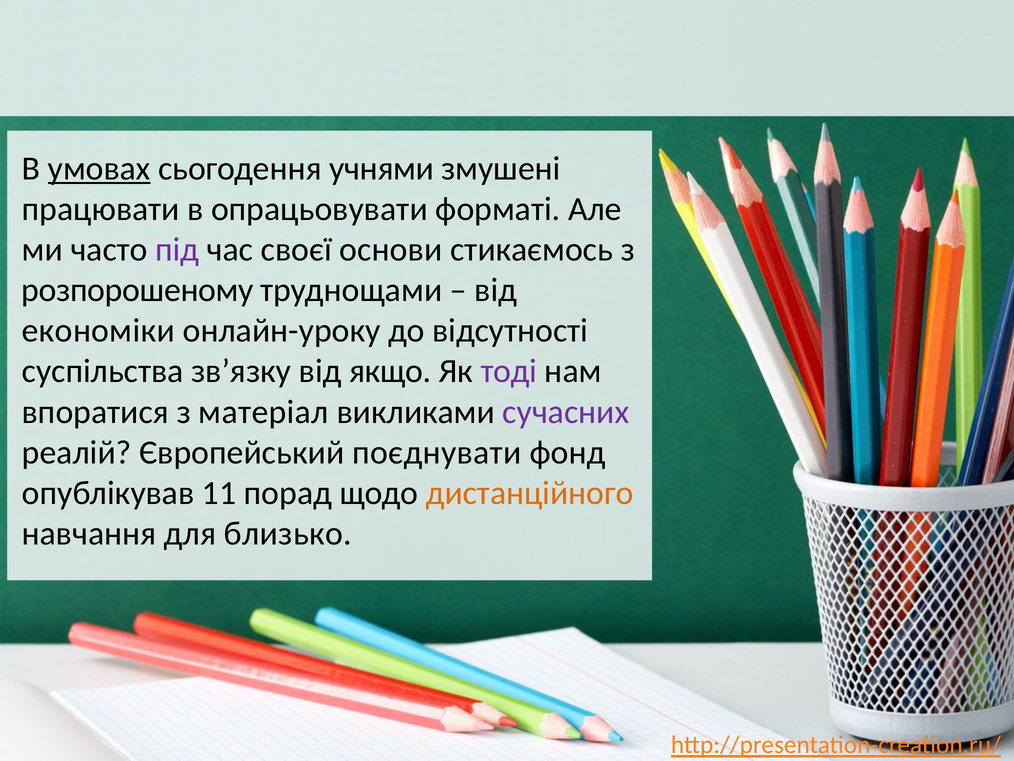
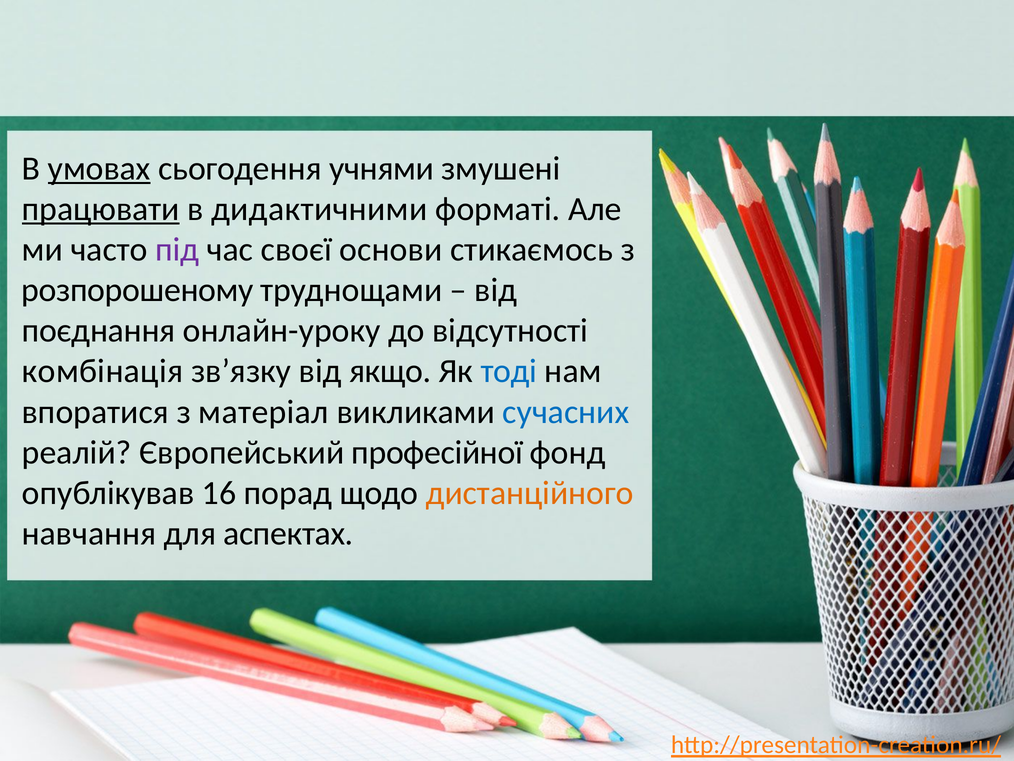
працювати underline: none -> present
опрацьовувати: опрацьовувати -> дидактичними
економіки: економіки -> поєднання
суспільства: суспільства -> комбінація
тоді colour: purple -> blue
сучасних colour: purple -> blue
поєднувати: поєднувати -> професійної
11: 11 -> 16
близько: близько -> аспектах
